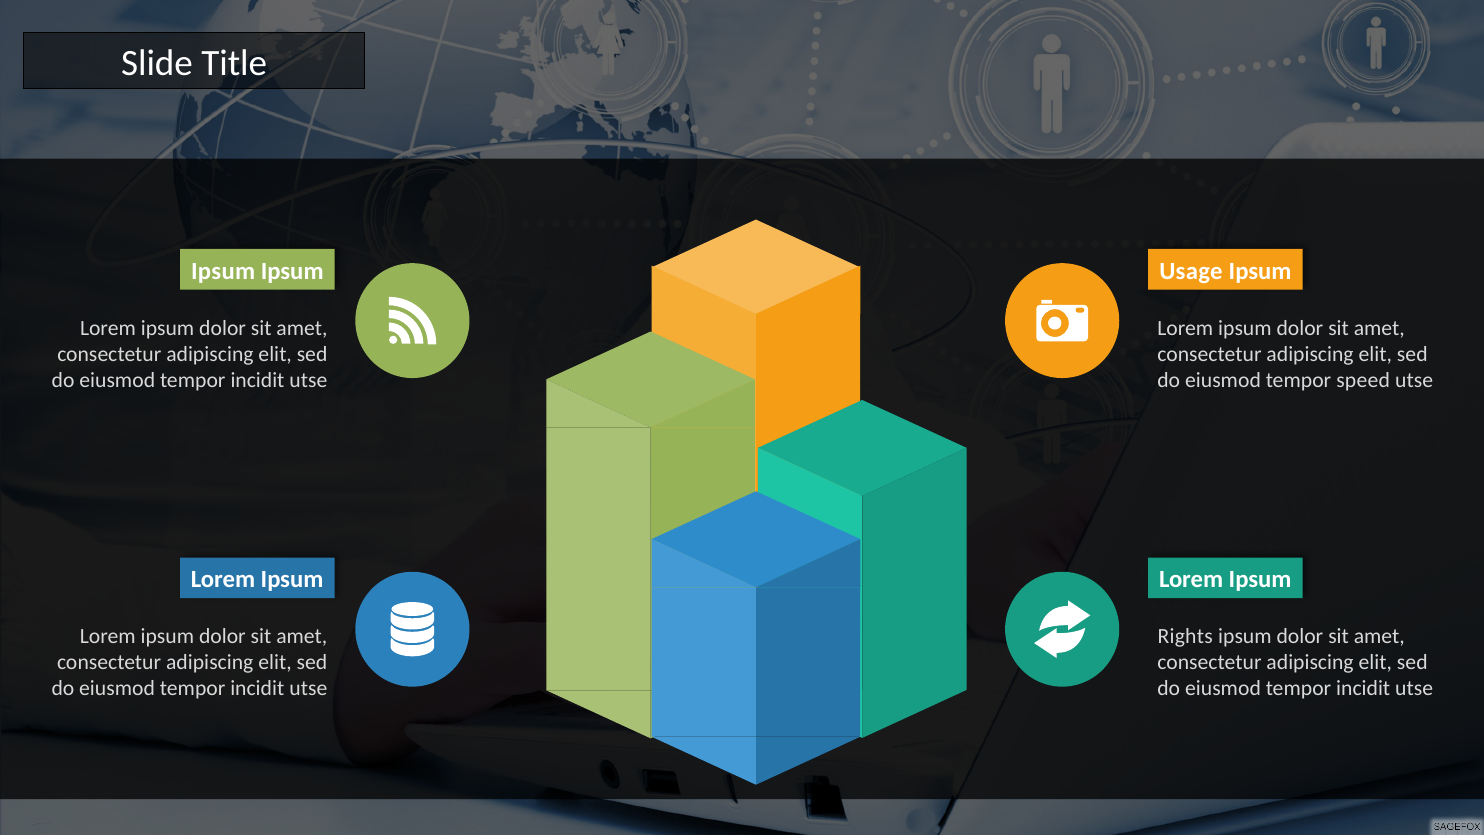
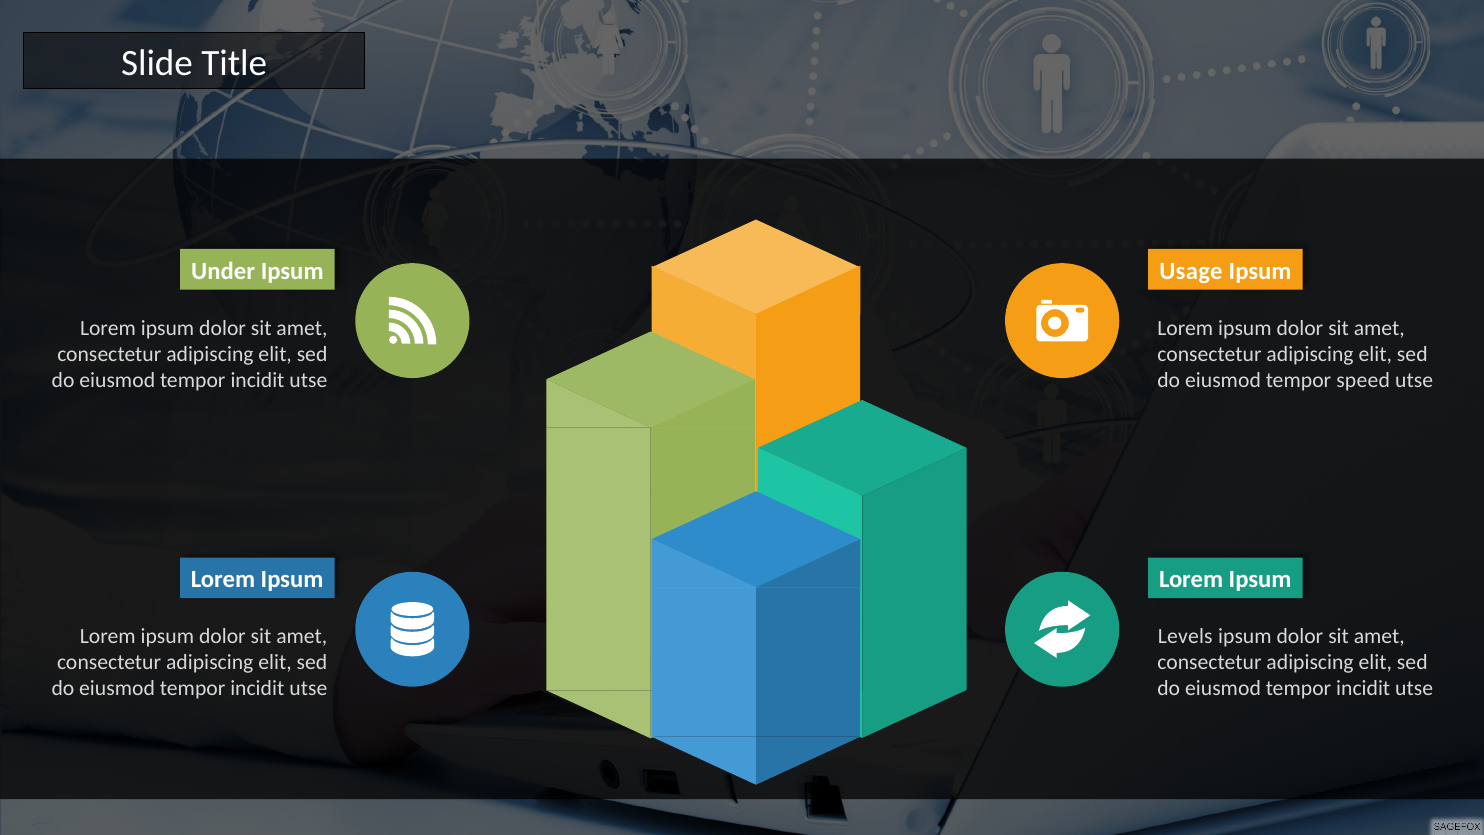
Ipsum at (223, 271): Ipsum -> Under
Rights: Rights -> Levels
